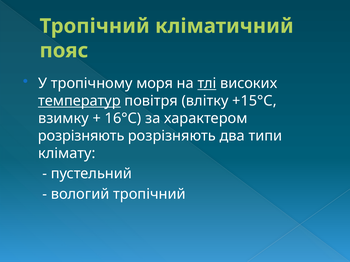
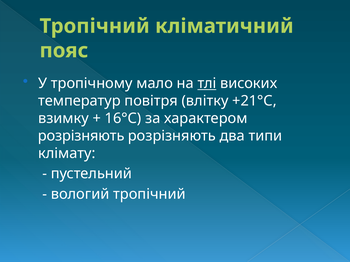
моря: моря -> мало
температур underline: present -> none
+15°С: +15°С -> +21°С
